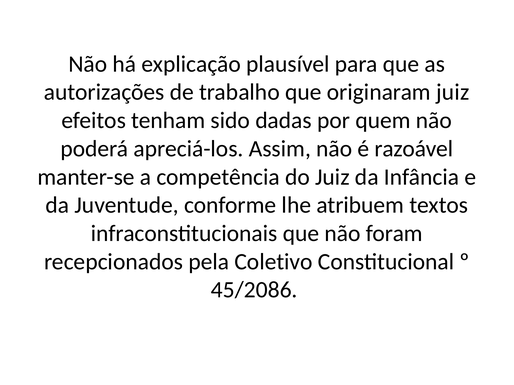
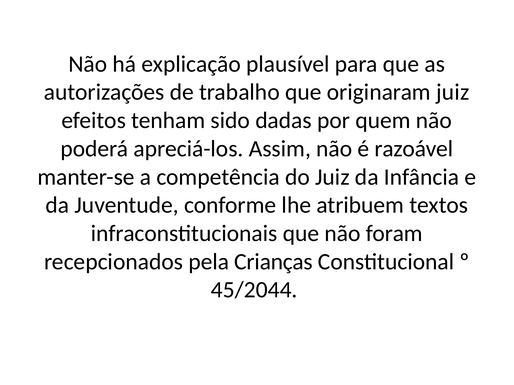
Coletivo: Coletivo -> Crianças
45/2086: 45/2086 -> 45/2044
